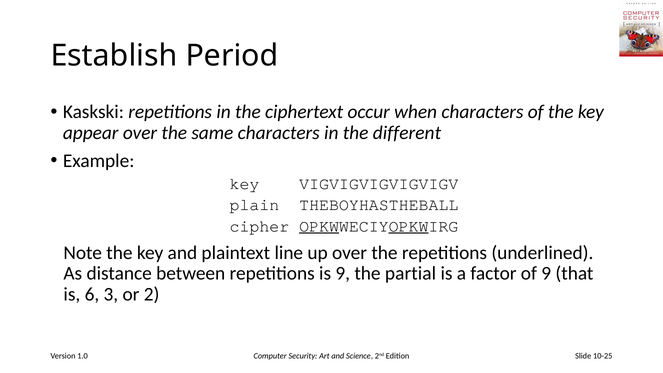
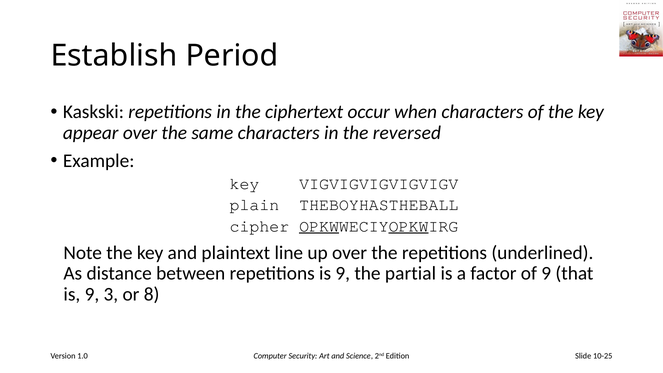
different: different -> reversed
6 at (92, 294): 6 -> 9
2: 2 -> 8
